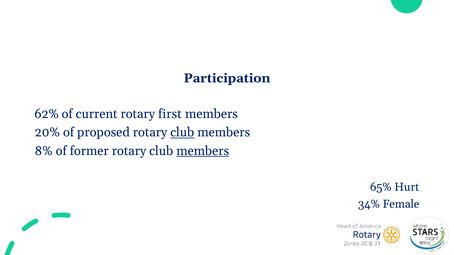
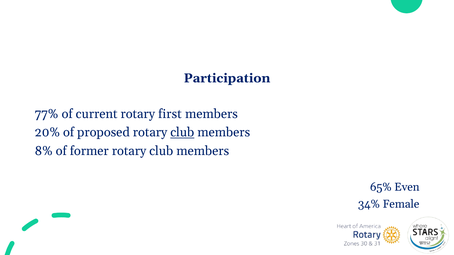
62%: 62% -> 77%
members at (203, 151) underline: present -> none
Hurt: Hurt -> Even
